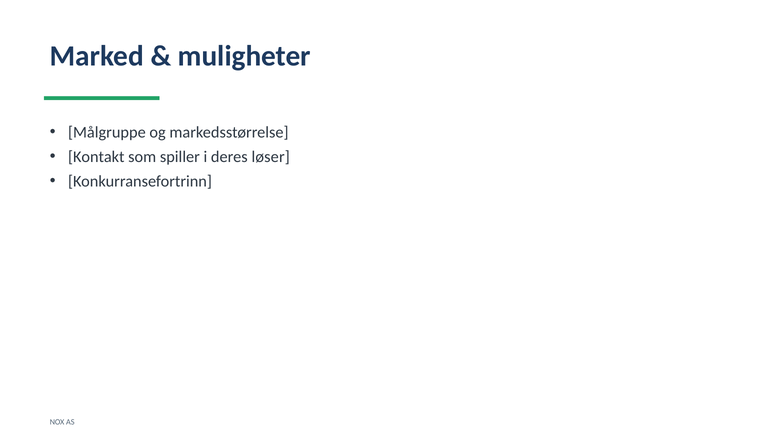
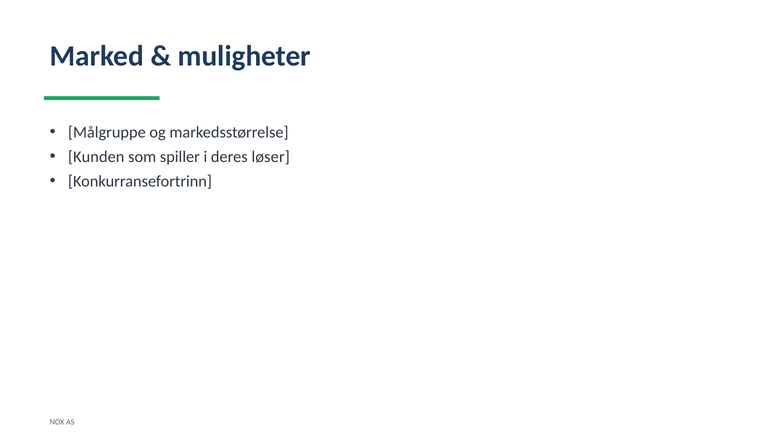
Kontakt: Kontakt -> Kunden
